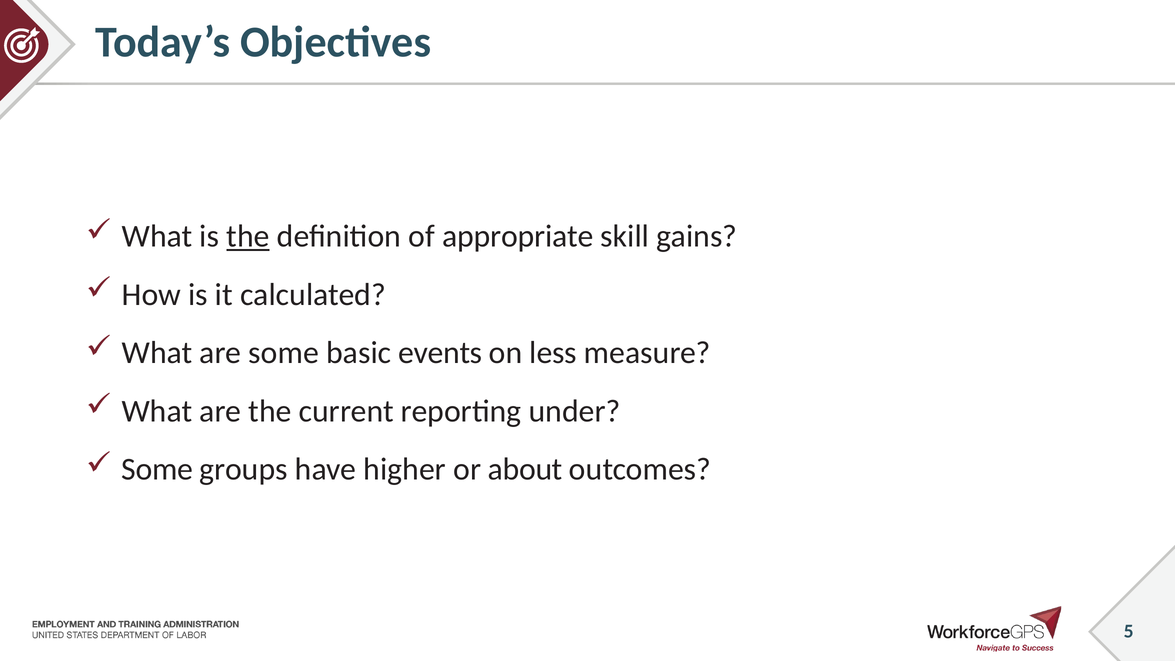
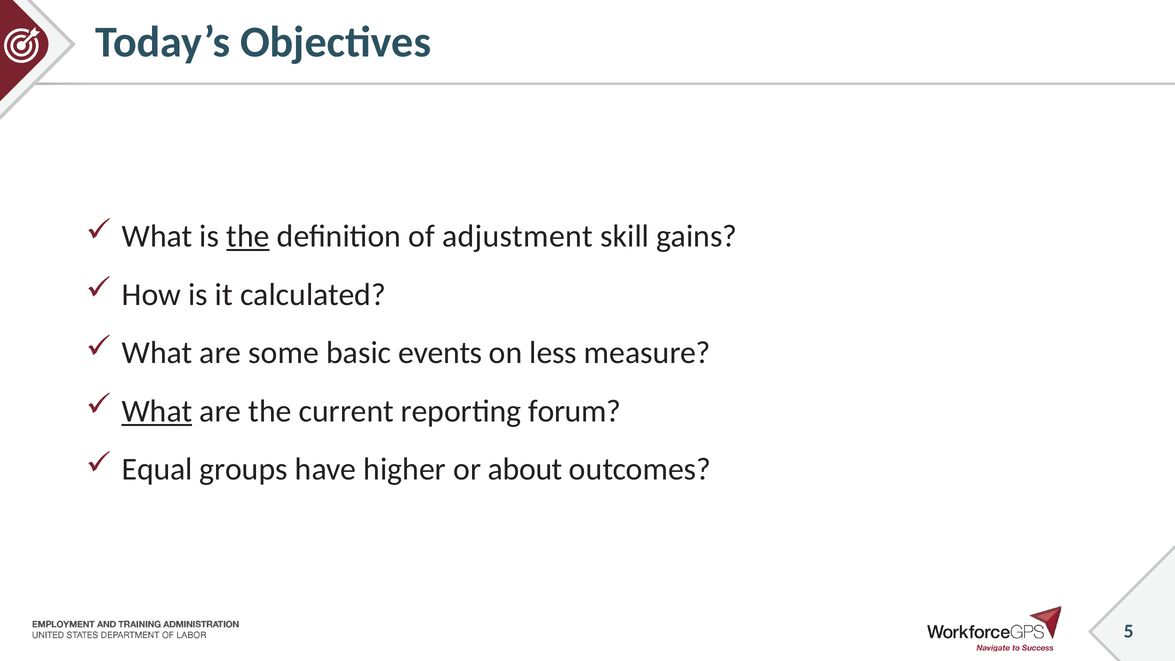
appropriate: appropriate -> adjustment
What at (157, 411) underline: none -> present
under: under -> forum
Some at (157, 469): Some -> Equal
